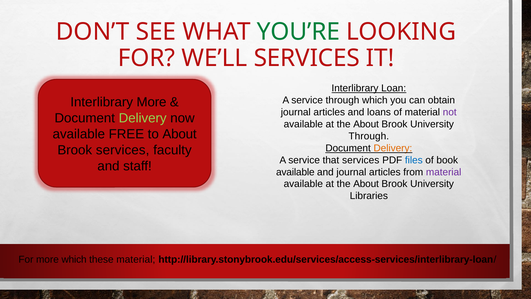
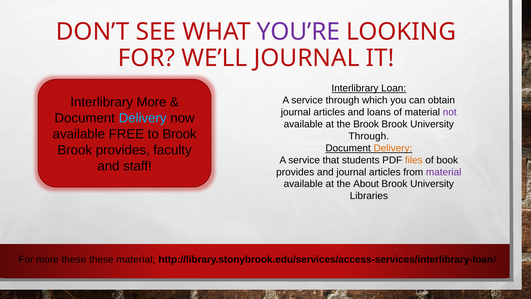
YOU’RE colour: green -> purple
WE’LL SERVICES: SERVICES -> JOURNAL
Delivery at (143, 118) colour: light green -> light blue
About at (366, 124): About -> Brook
to About: About -> Brook
Brook services: services -> provides
that services: services -> students
files colour: blue -> orange
available at (295, 172): available -> provides
more which: which -> these
